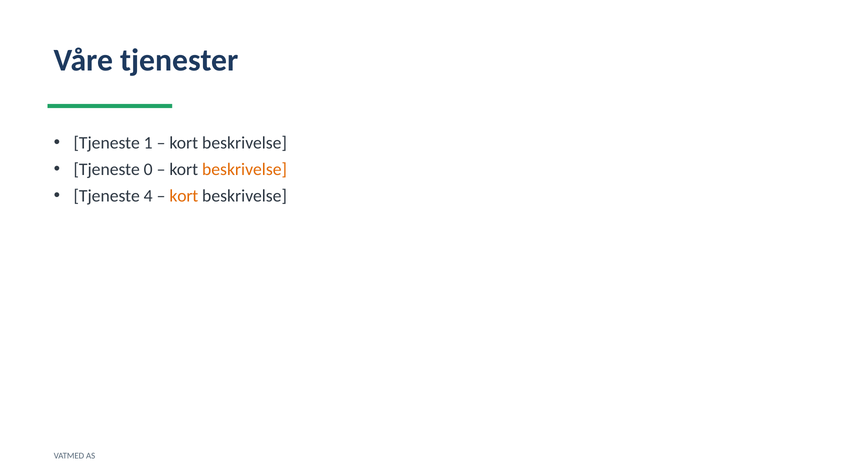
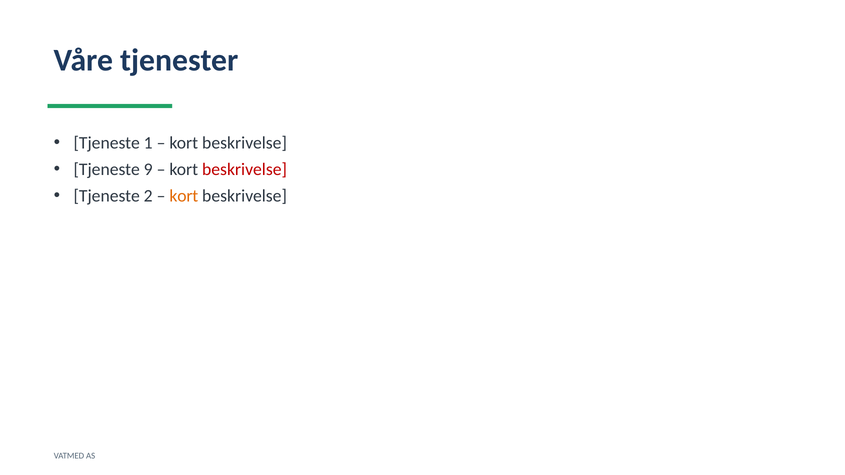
0: 0 -> 9
beskrivelse at (245, 170) colour: orange -> red
4: 4 -> 2
